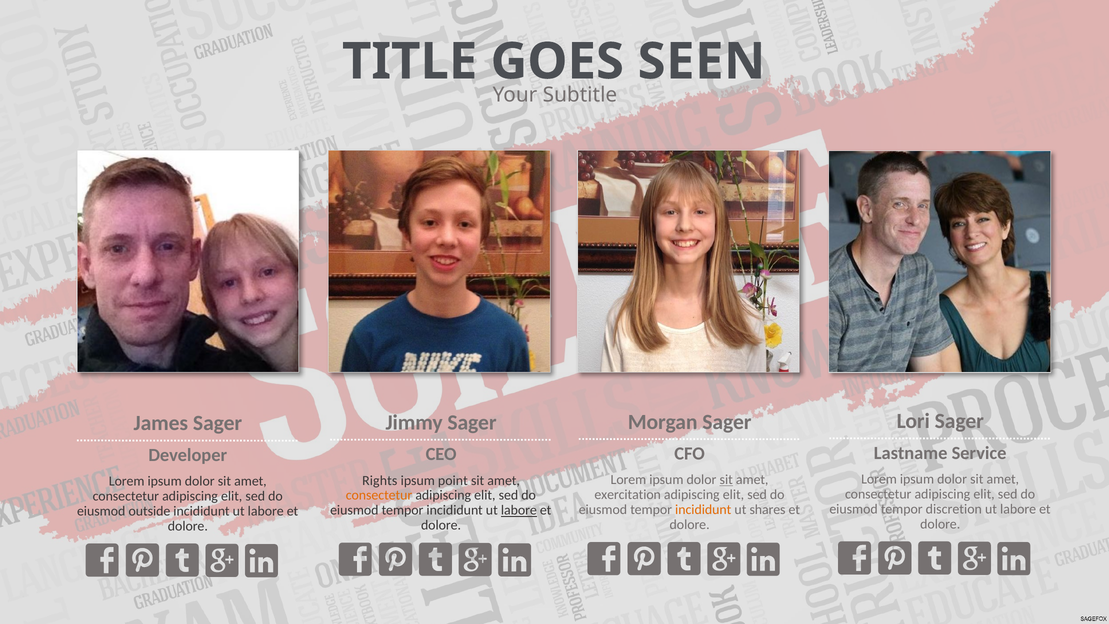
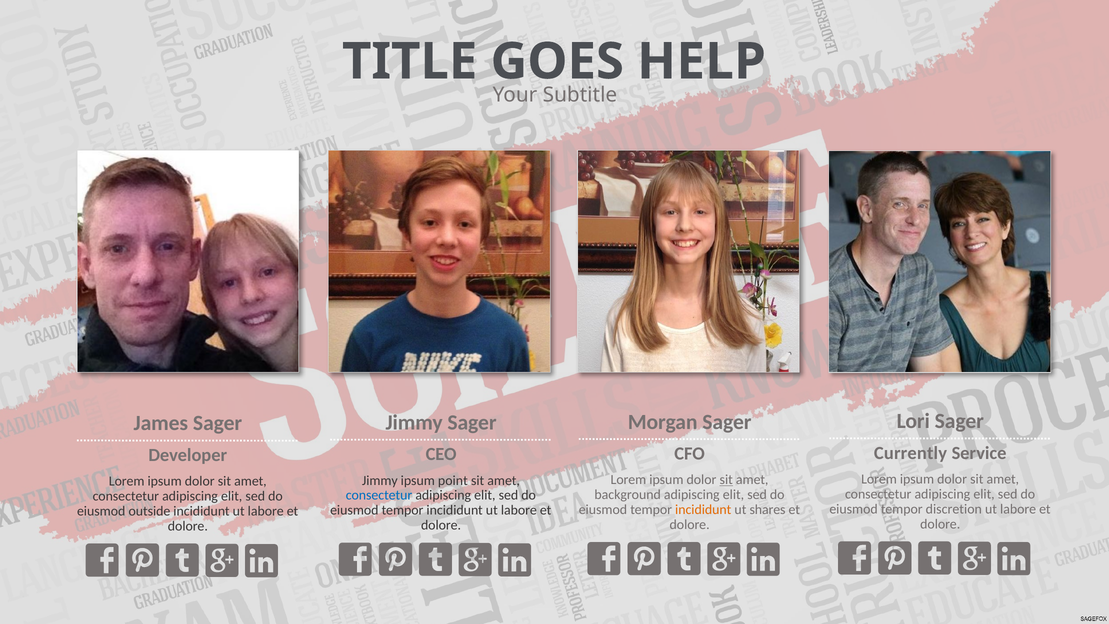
SEEN: SEEN -> HELP
Lastname: Lastname -> Currently
Rights at (380, 480): Rights -> Jimmy
exercitation: exercitation -> background
consectetur at (379, 495) colour: orange -> blue
labore at (519, 510) underline: present -> none
